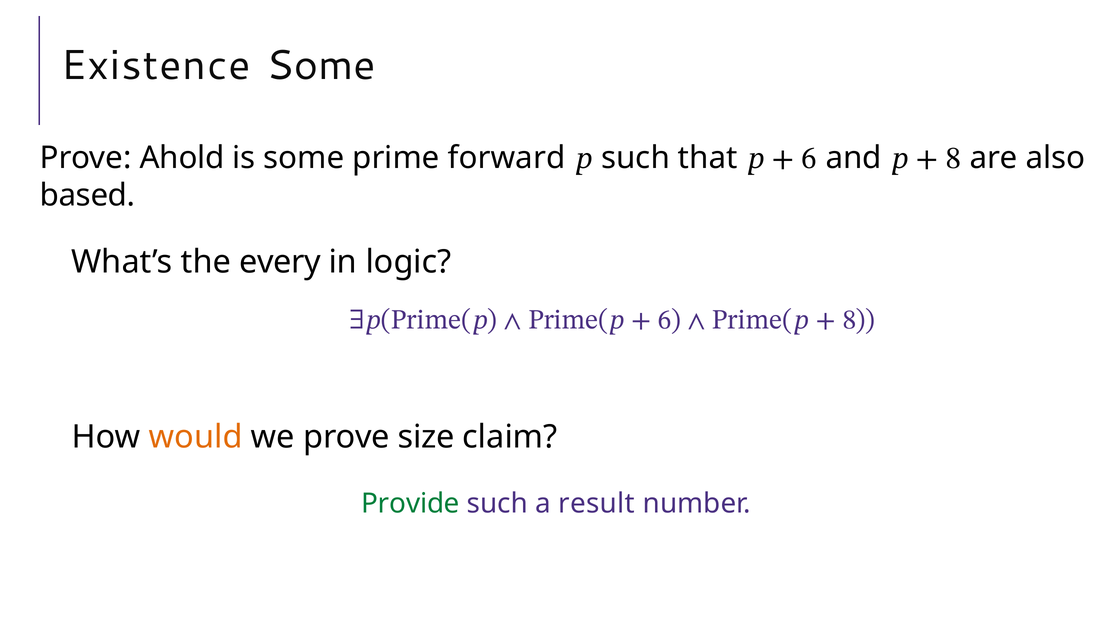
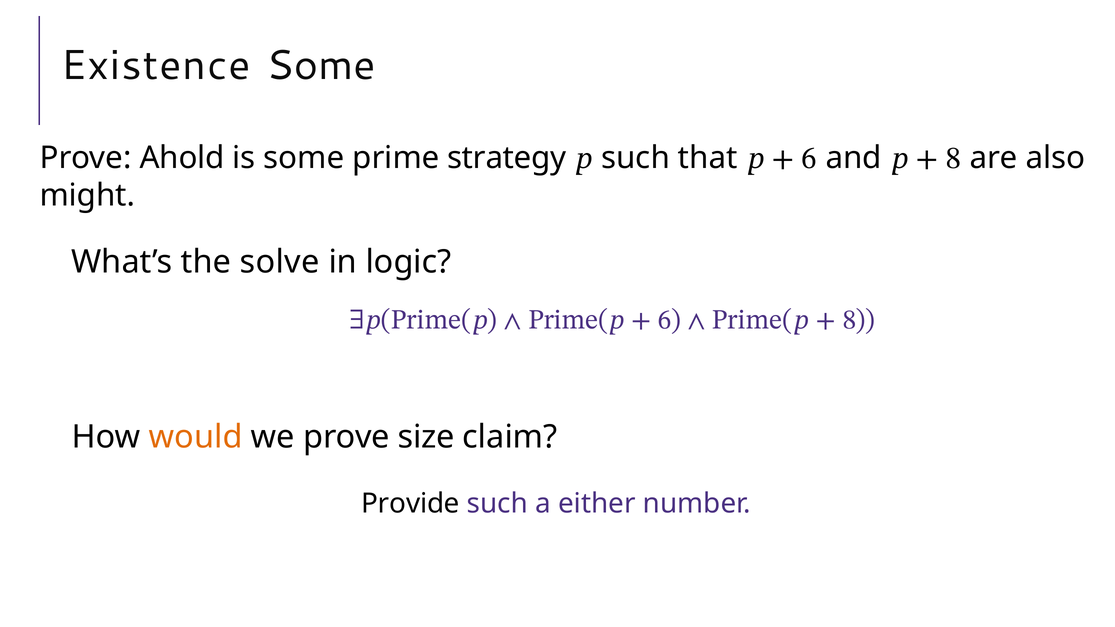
forward: forward -> strategy
based: based -> might
every: every -> solve
Provide colour: green -> black
result: result -> either
